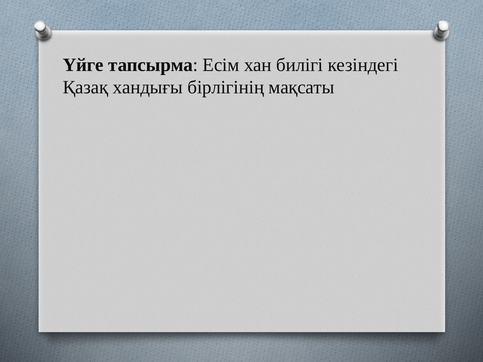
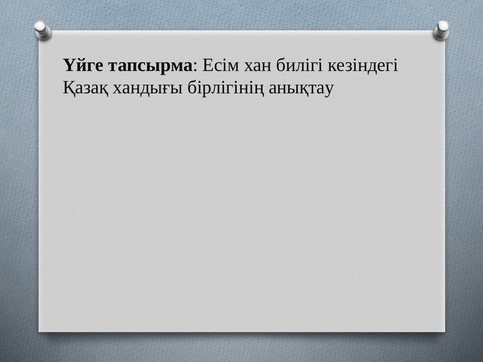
мақсаты: мақсаты -> анықтау
